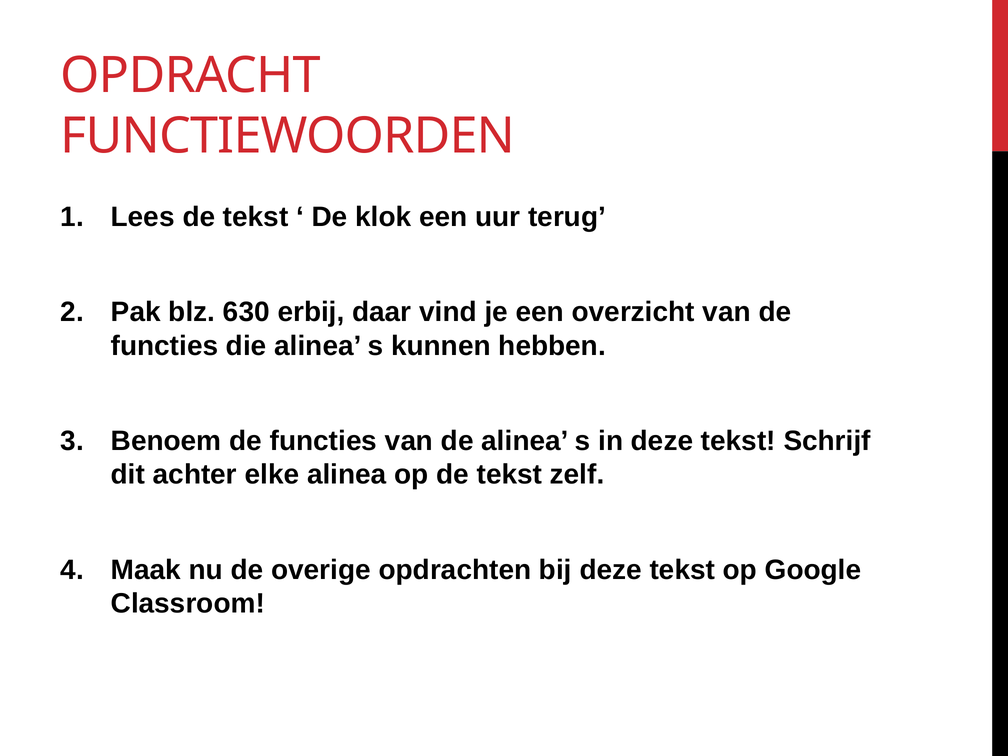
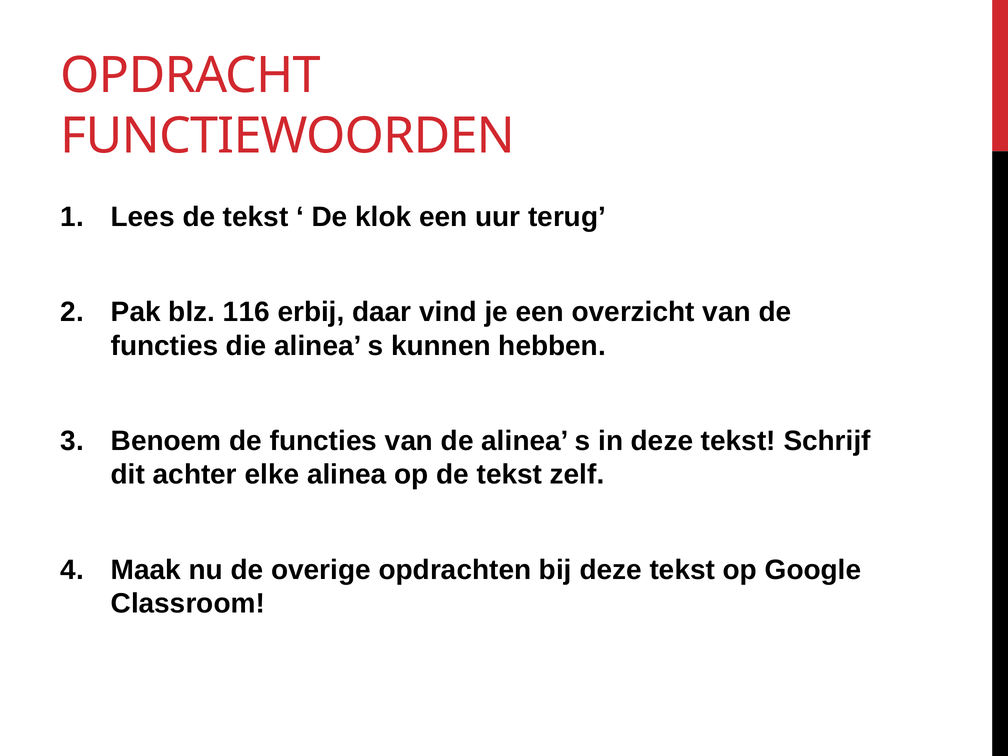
630: 630 -> 116
